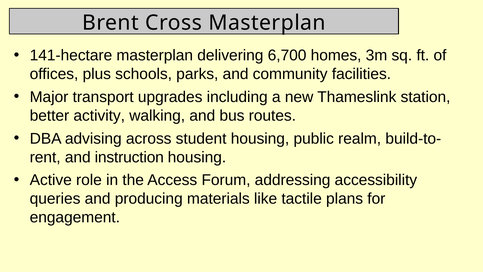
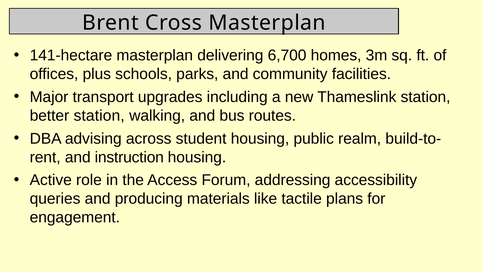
better activity: activity -> station
